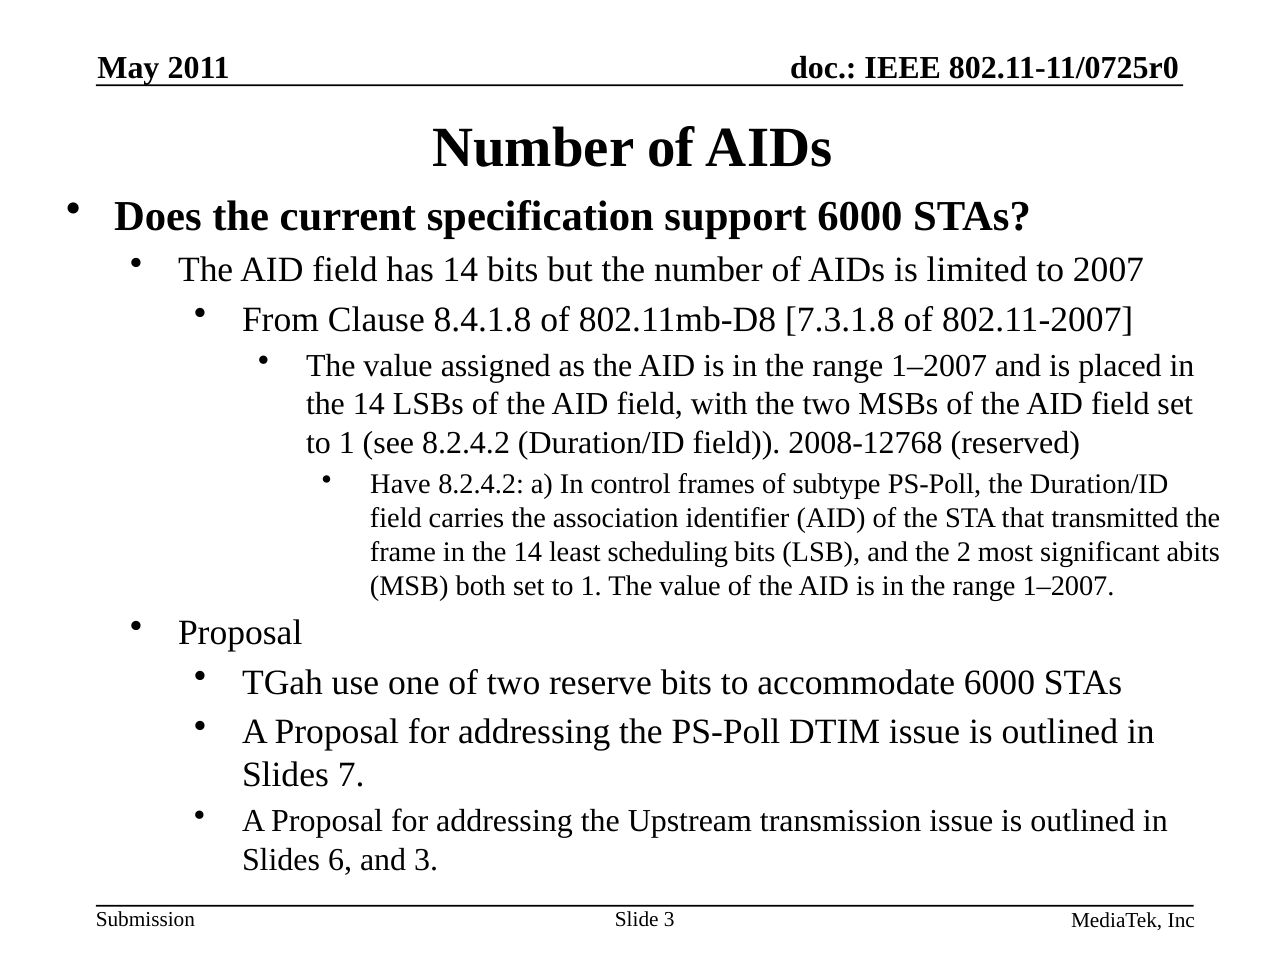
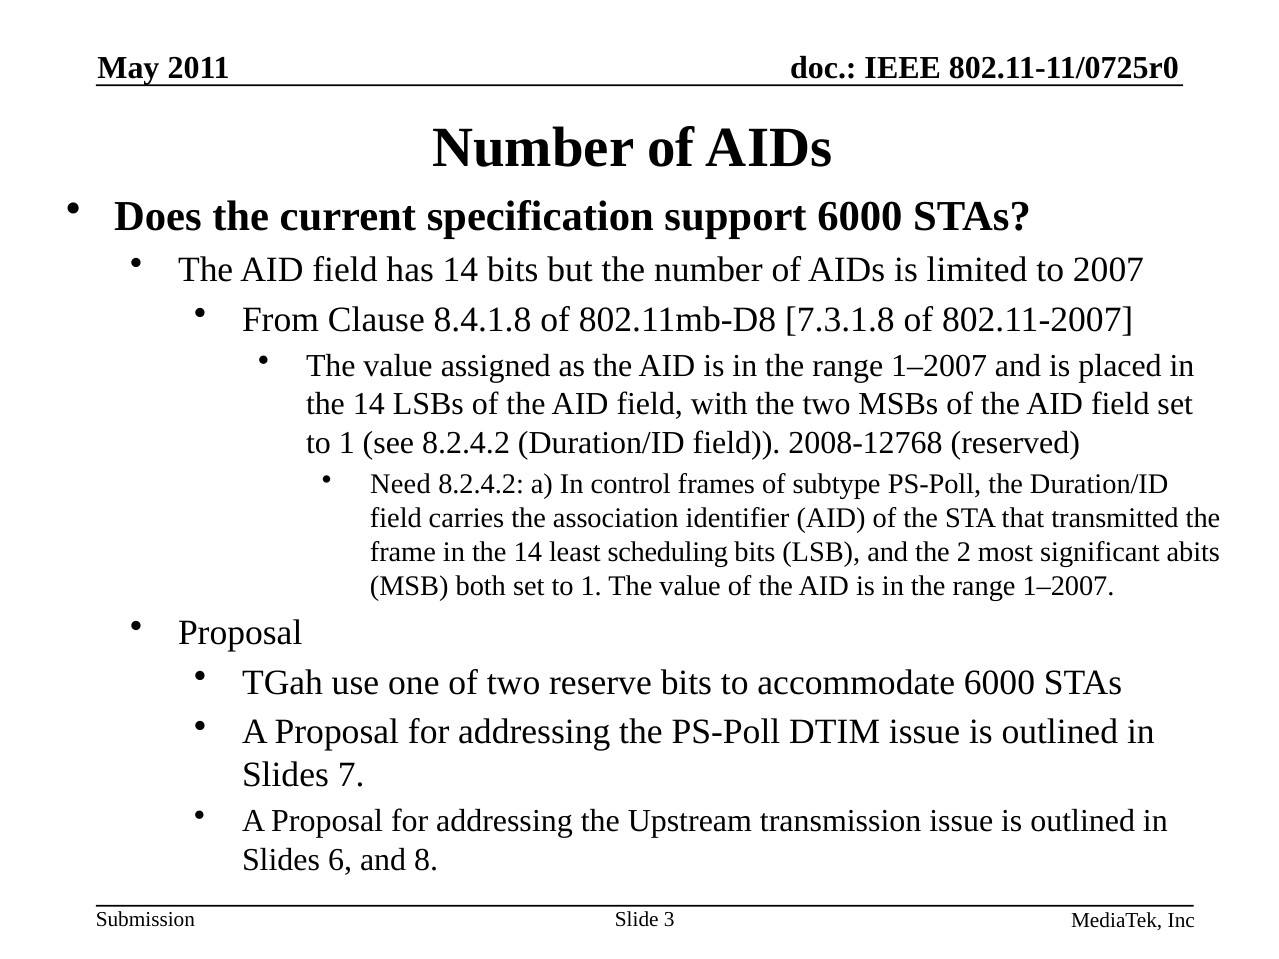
Have: Have -> Need
and 3: 3 -> 8
